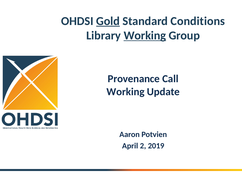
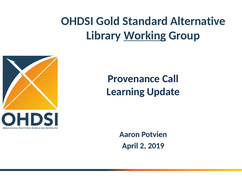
Gold underline: present -> none
Conditions: Conditions -> Alternative
Working at (126, 92): Working -> Learning
